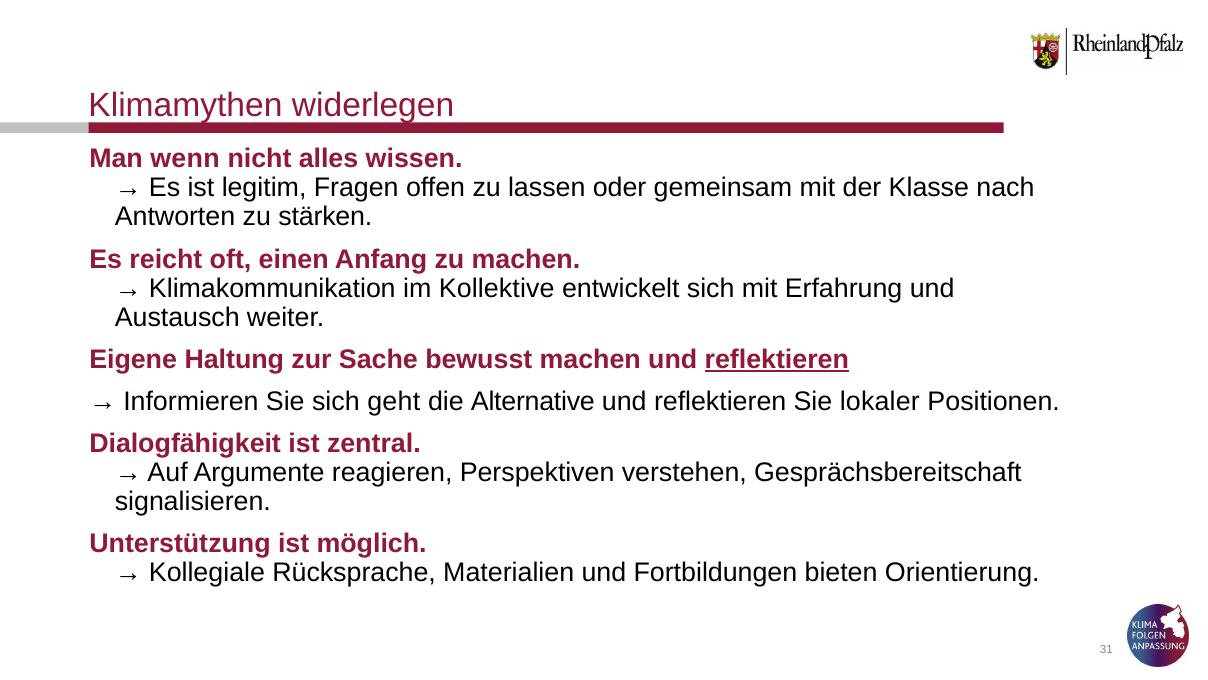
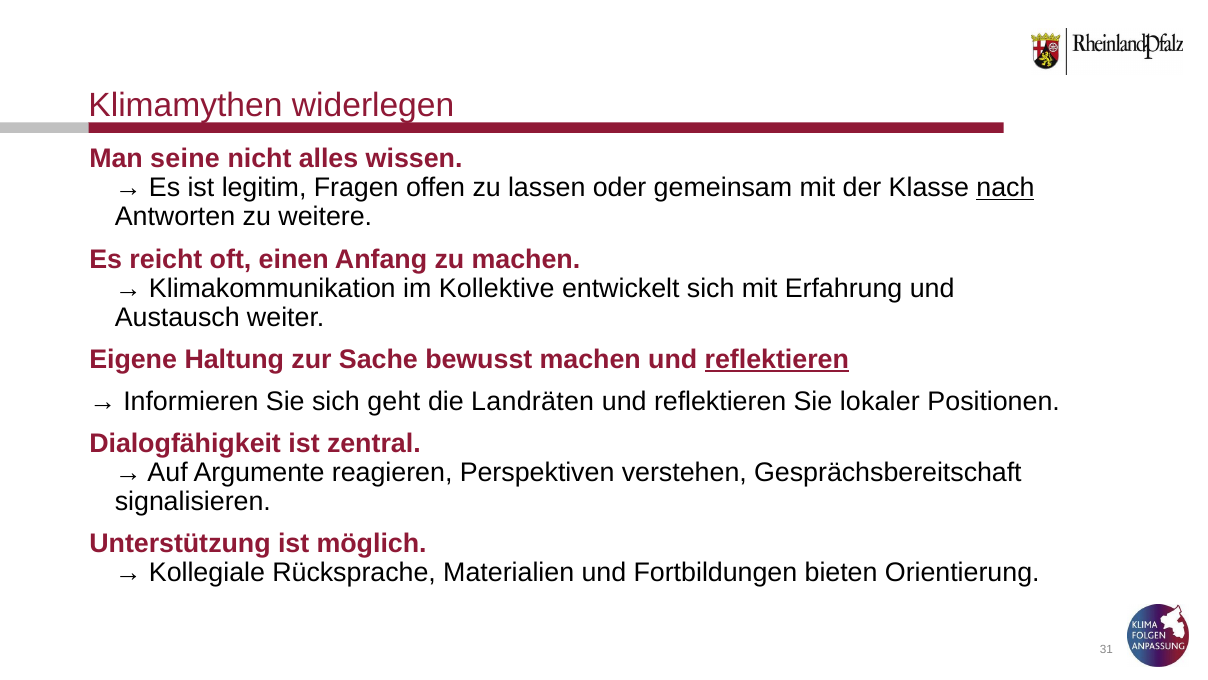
wenn: wenn -> seine
nach underline: none -> present
stärken: stärken -> weitere
Alternative: Alternative -> Landräten
